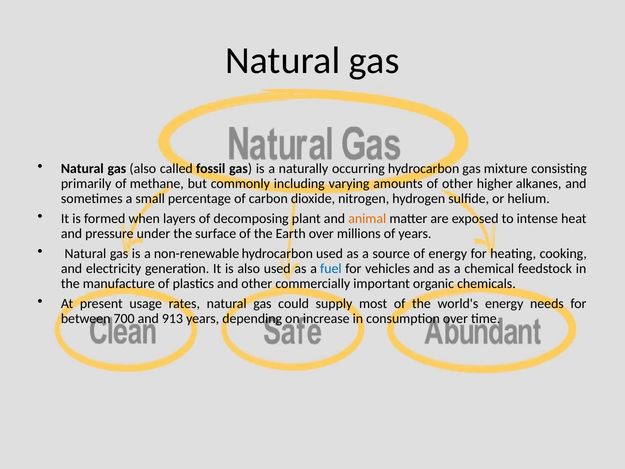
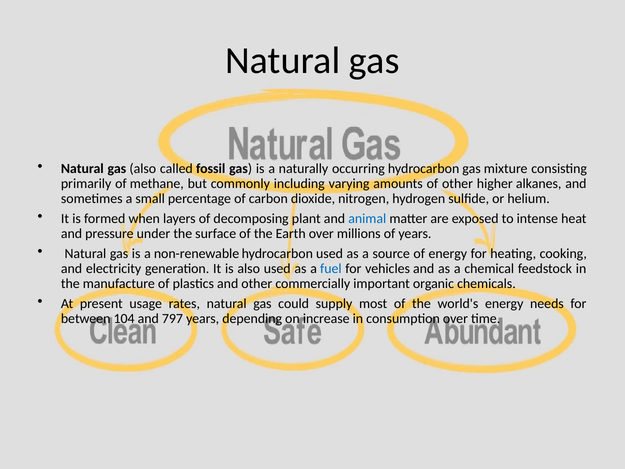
animal colour: orange -> blue
700: 700 -> 104
913: 913 -> 797
